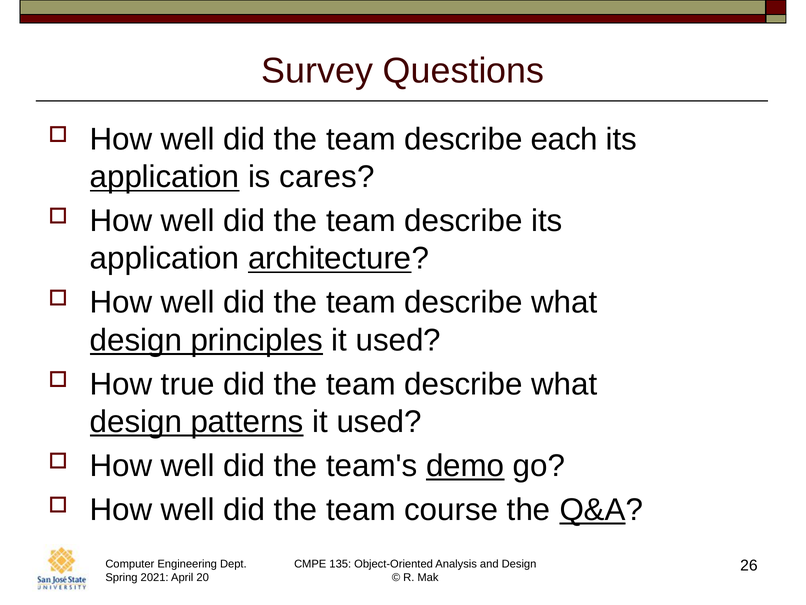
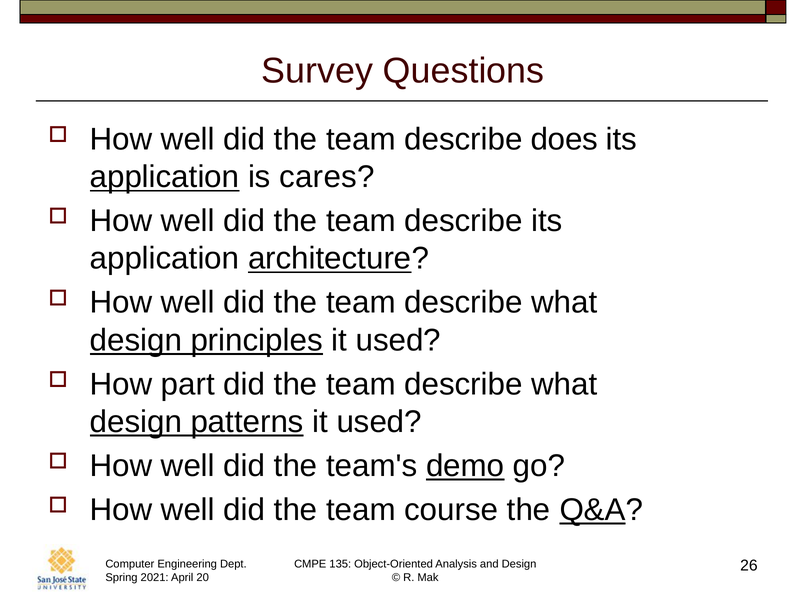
each: each -> does
true: true -> part
